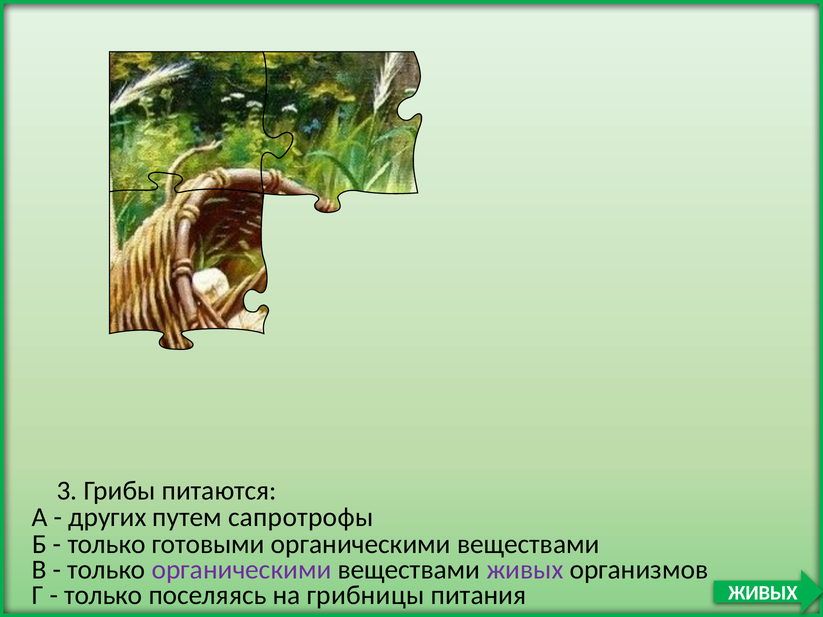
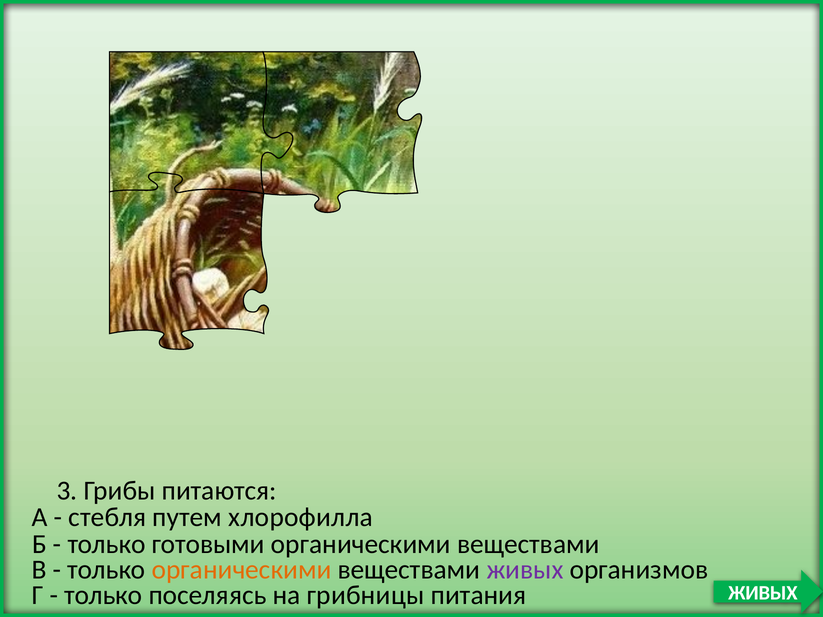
других: других -> стебля
сапротрофы: сапротрофы -> хлорофилла
органическими at (242, 570) colour: purple -> orange
